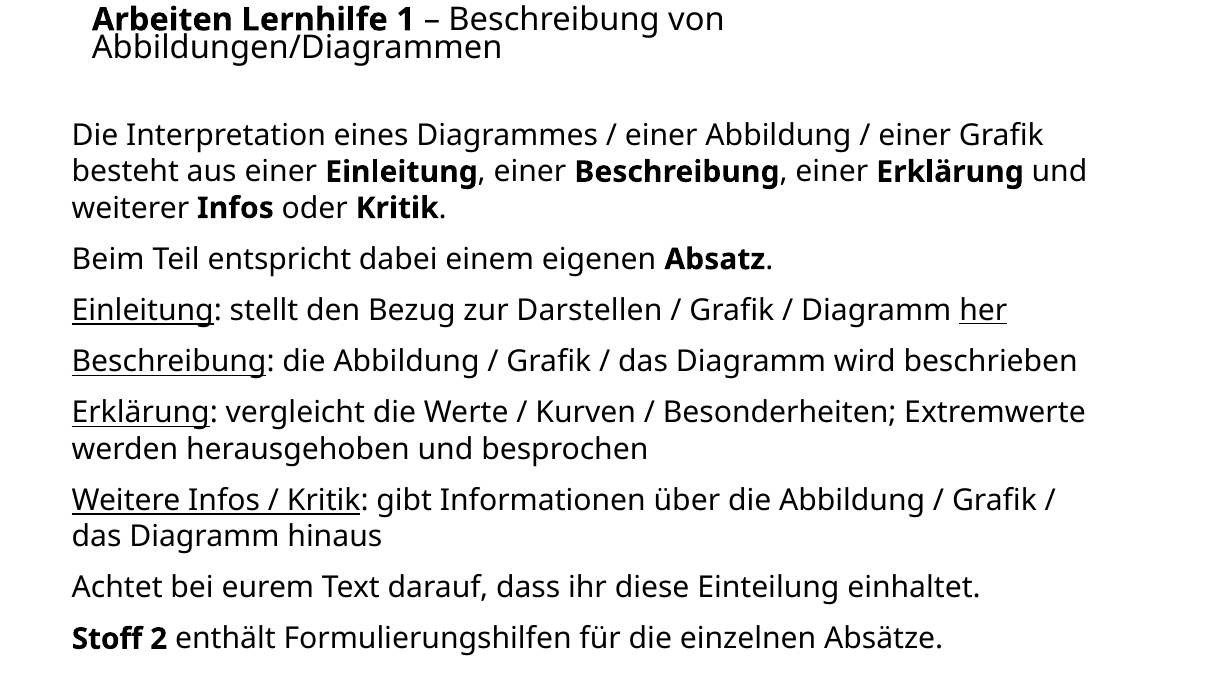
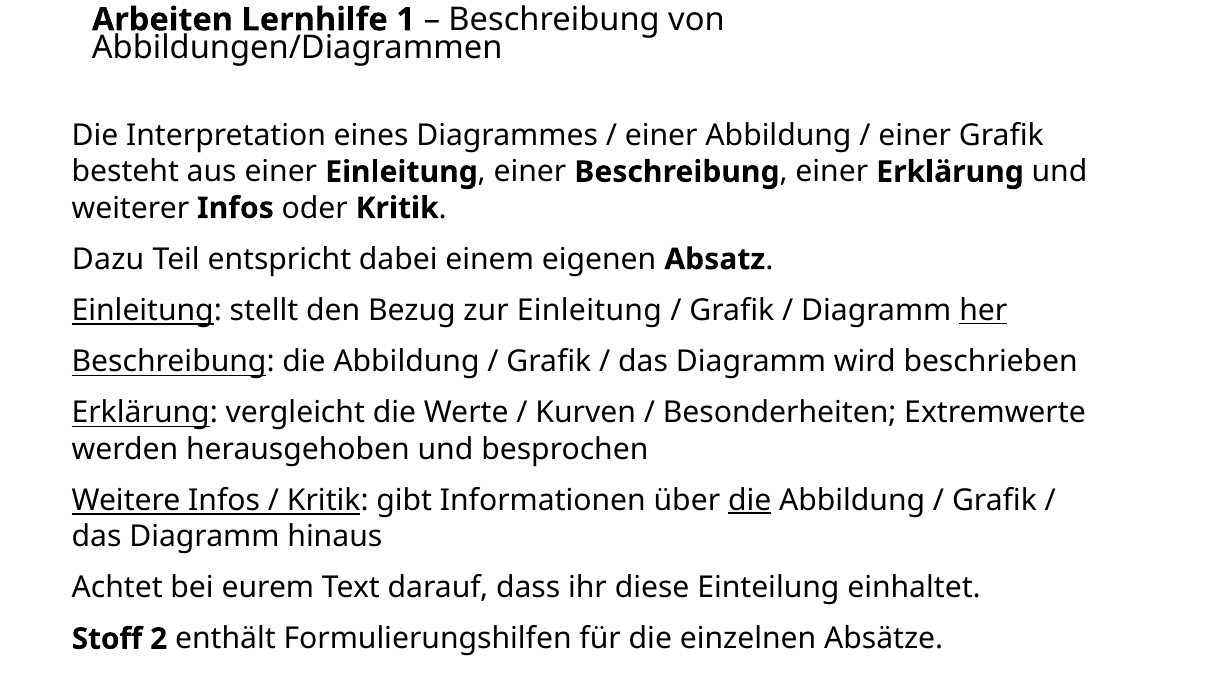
Beim: Beim -> Dazu
zur Darstellen: Darstellen -> Einleitung
die at (750, 500) underline: none -> present
